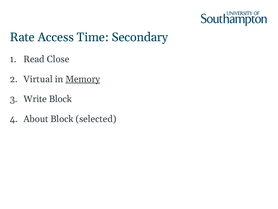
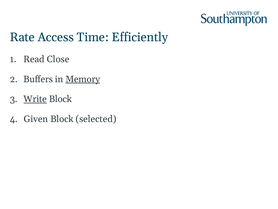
Secondary: Secondary -> Efficiently
Virtual: Virtual -> Buffers
Write underline: none -> present
About: About -> Given
